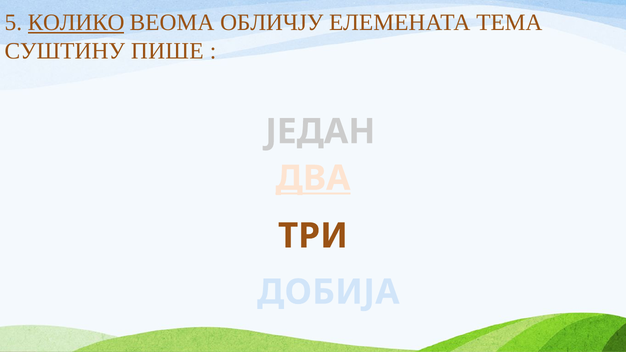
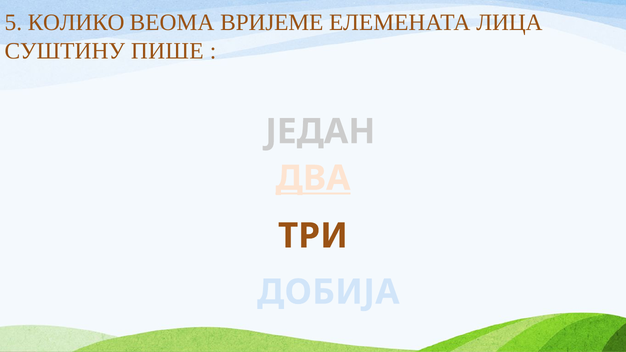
КОЛИКО underline: present -> none
ОБЛИЧЈУ: ОБЛИЧЈУ -> ВРИЈЕМЕ
ТЕМА: ТЕМА -> ЛИЦА
